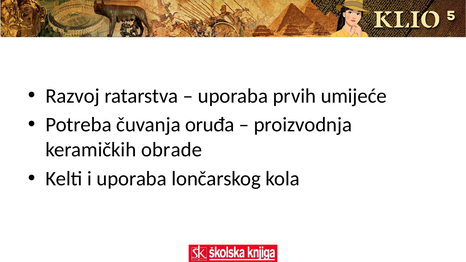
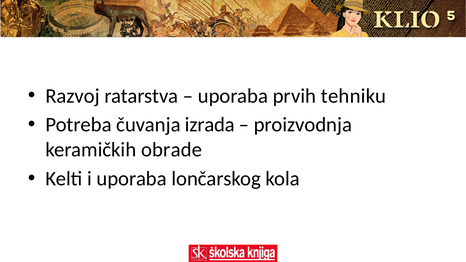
umijeće: umijeće -> tehniku
oruđa: oruđa -> izrada
